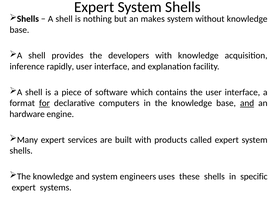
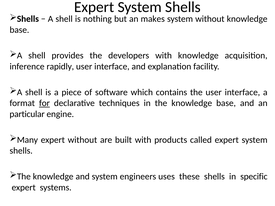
computers: computers -> techniques
and at (247, 103) underline: present -> none
hardware: hardware -> particular
expert services: services -> without
